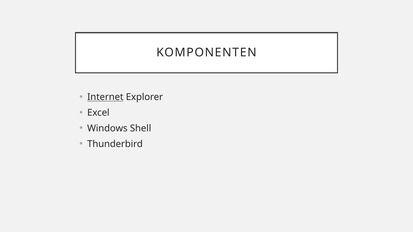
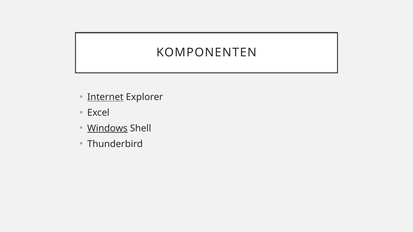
Windows underline: none -> present
